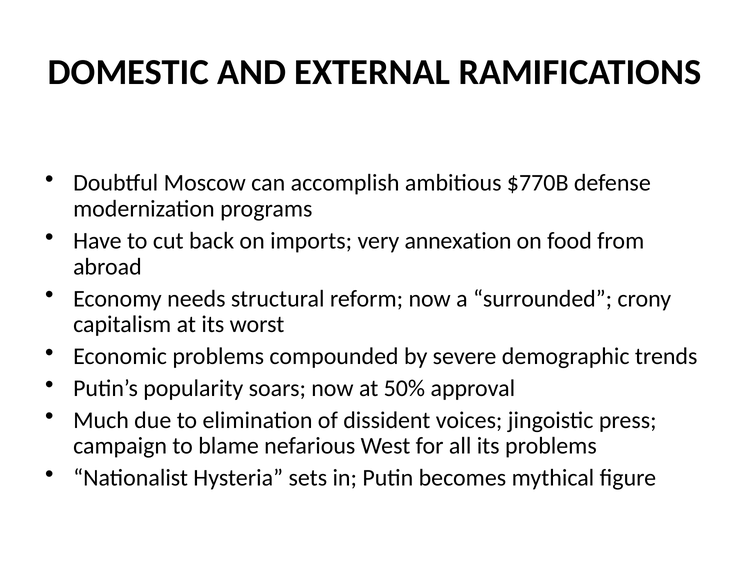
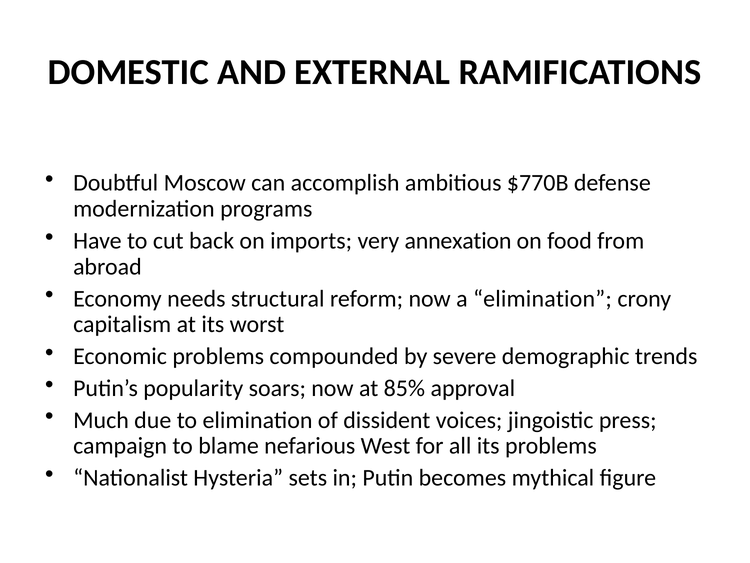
a surrounded: surrounded -> elimination
50%: 50% -> 85%
